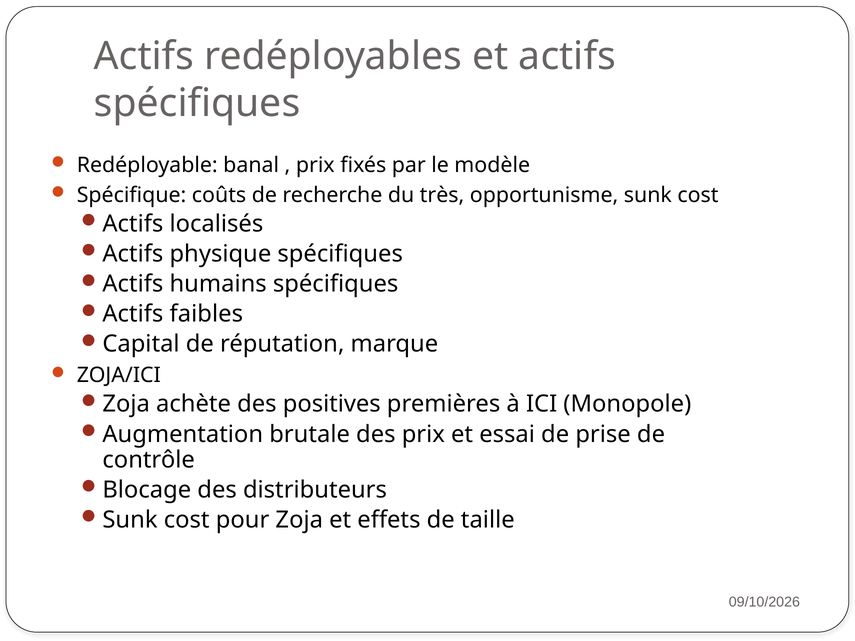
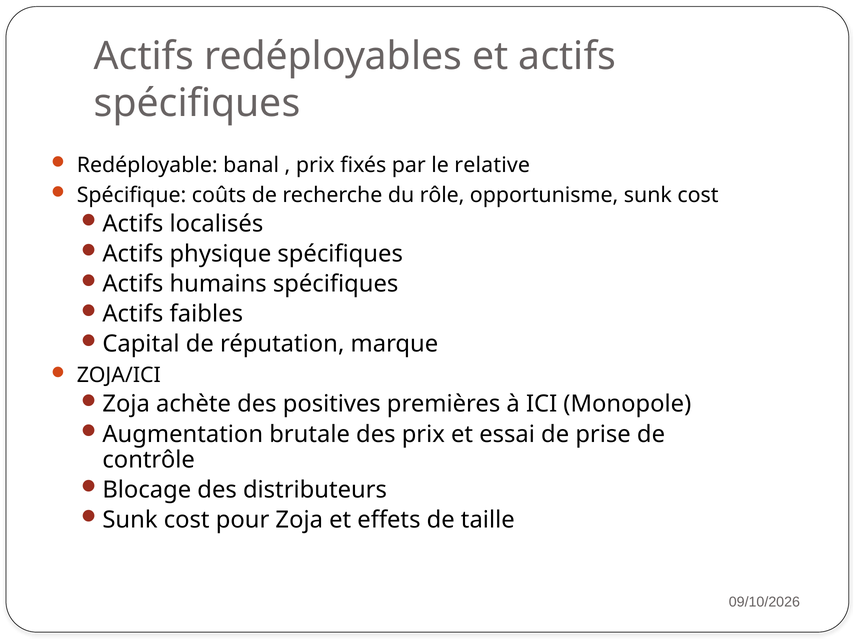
modèle: modèle -> relative
très: très -> rôle
